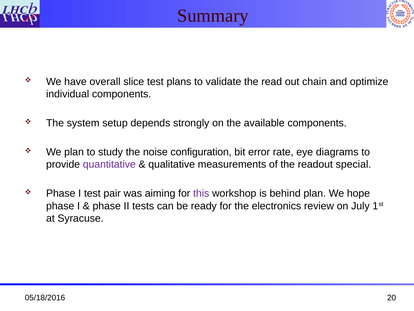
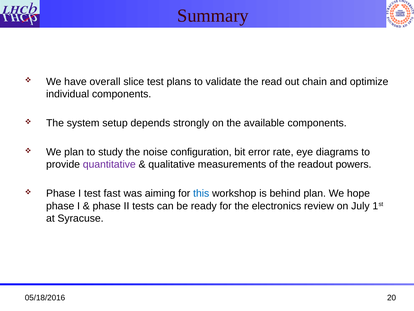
special: special -> powers
pair: pair -> fast
this colour: purple -> blue
